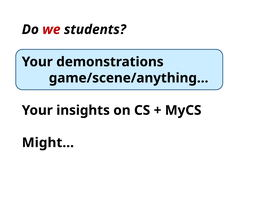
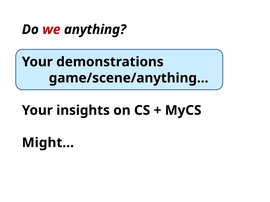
students: students -> anything
